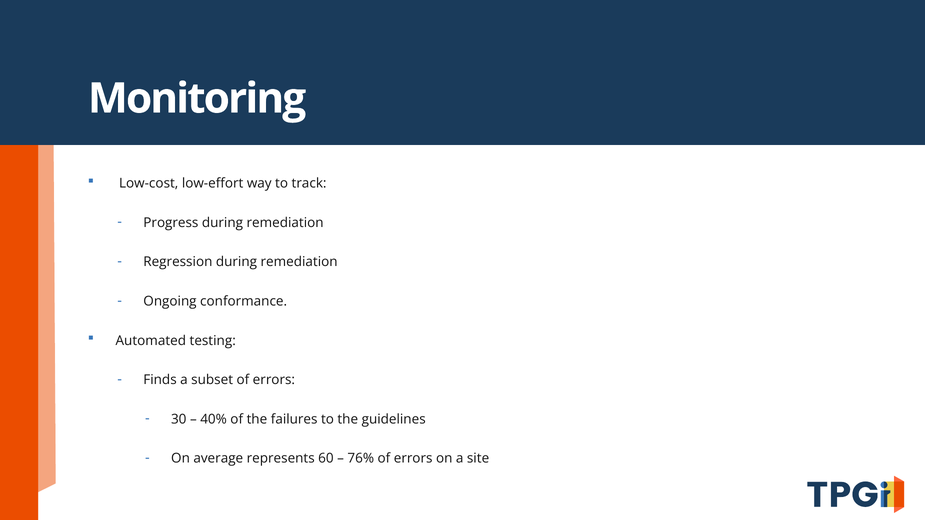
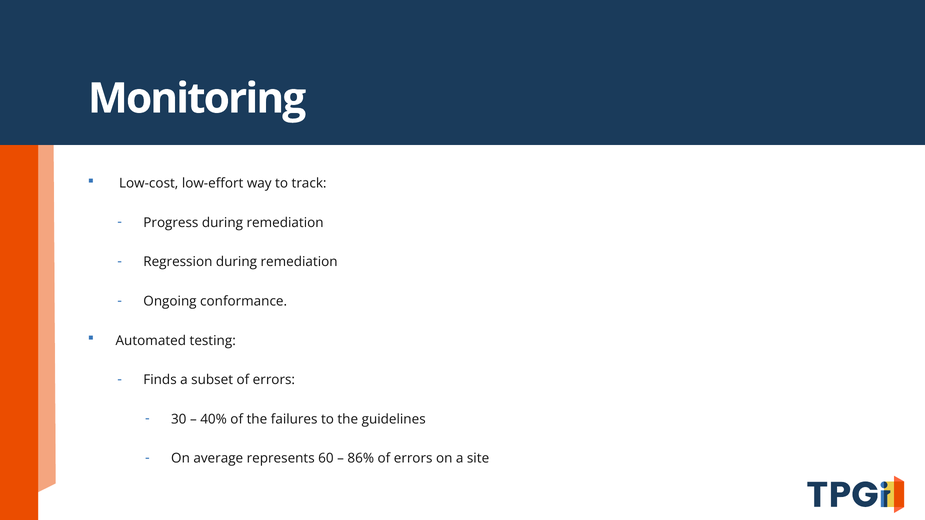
76%: 76% -> 86%
